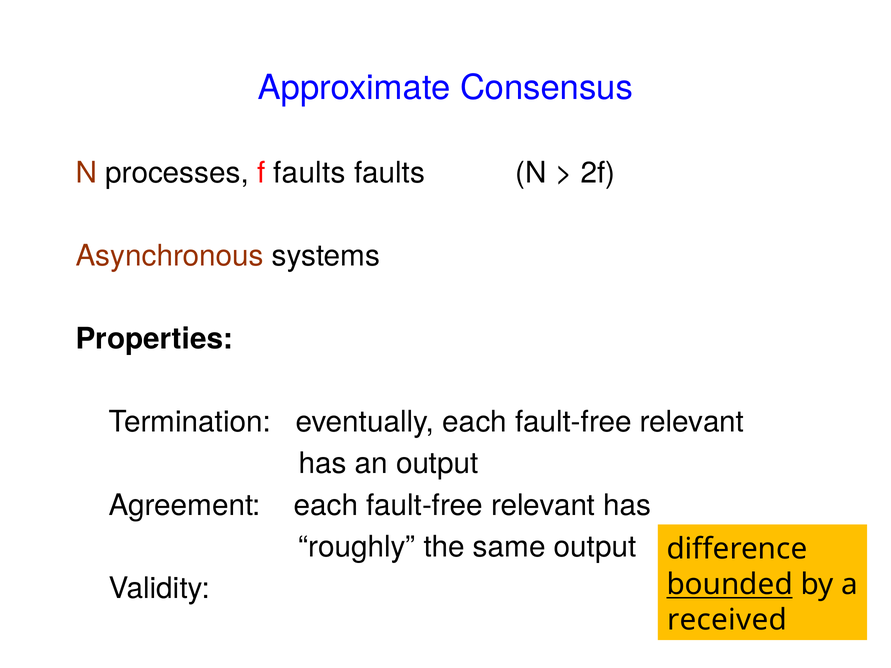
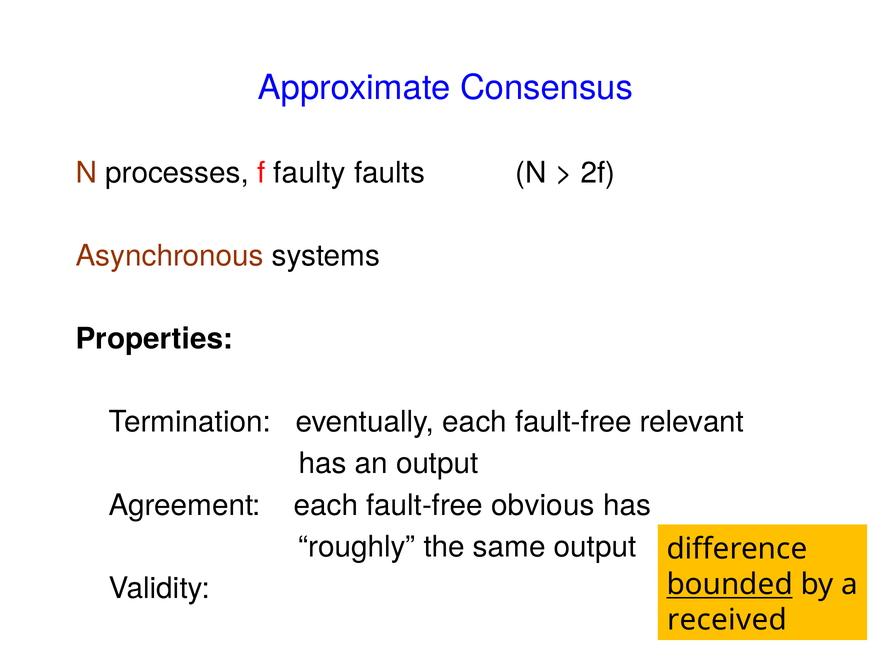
f faults: faults -> faulty
Agreement each fault-free relevant: relevant -> obvious
